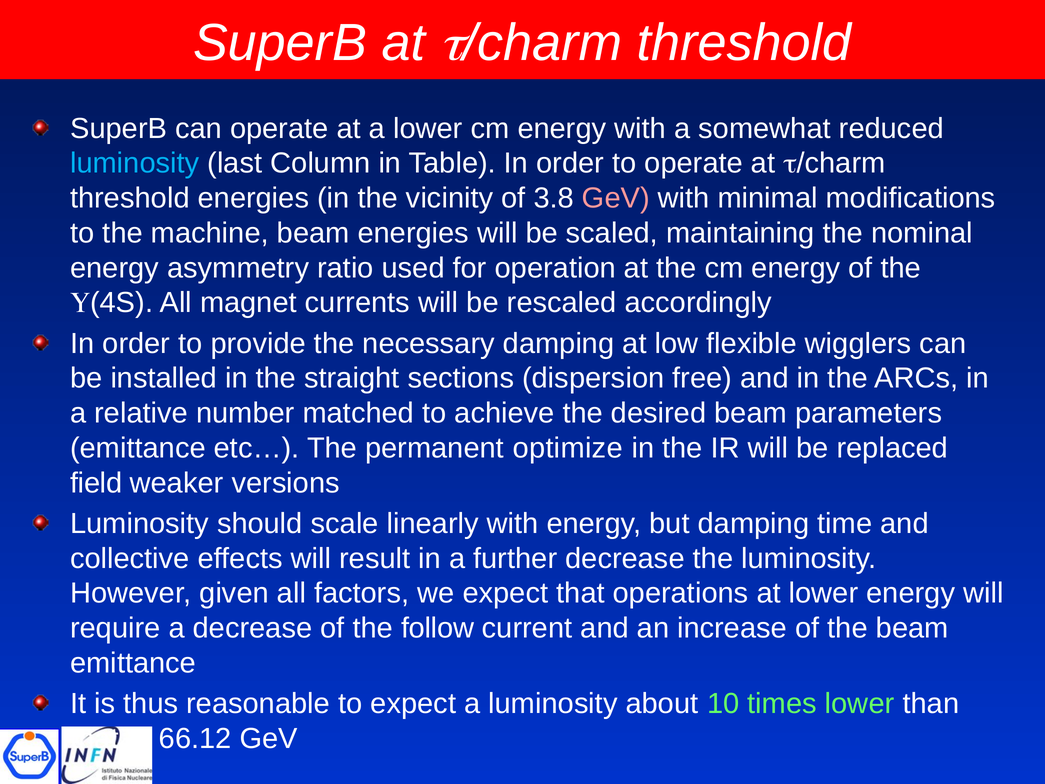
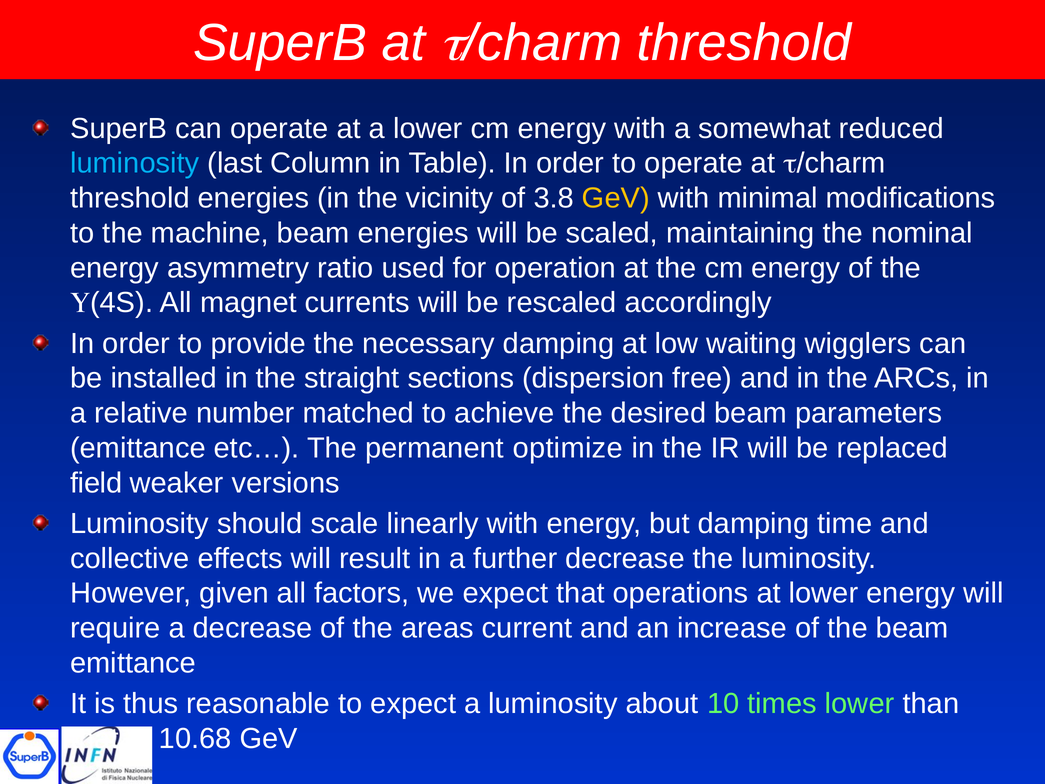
GeV at (616, 198) colour: pink -> yellow
flexible: flexible -> waiting
follow: follow -> areas
66.12: 66.12 -> 10.68
